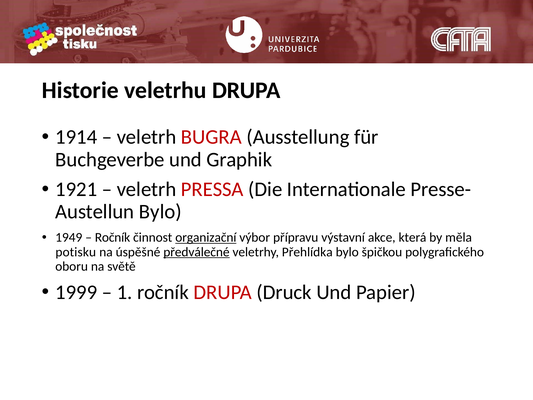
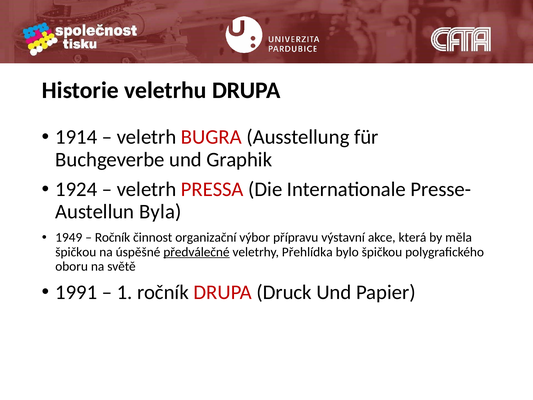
1921: 1921 -> 1924
Bylo at (160, 212): Bylo -> Byla
organizační underline: present -> none
potisku at (76, 252): potisku -> špičkou
1999: 1999 -> 1991
